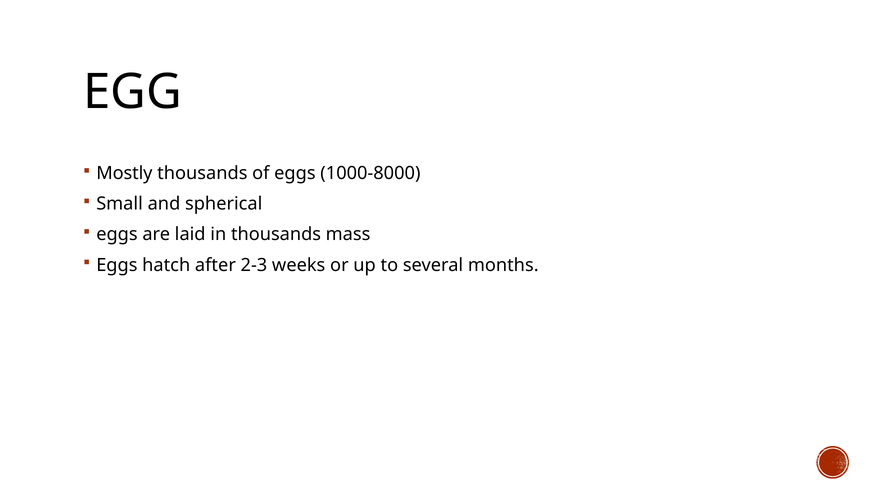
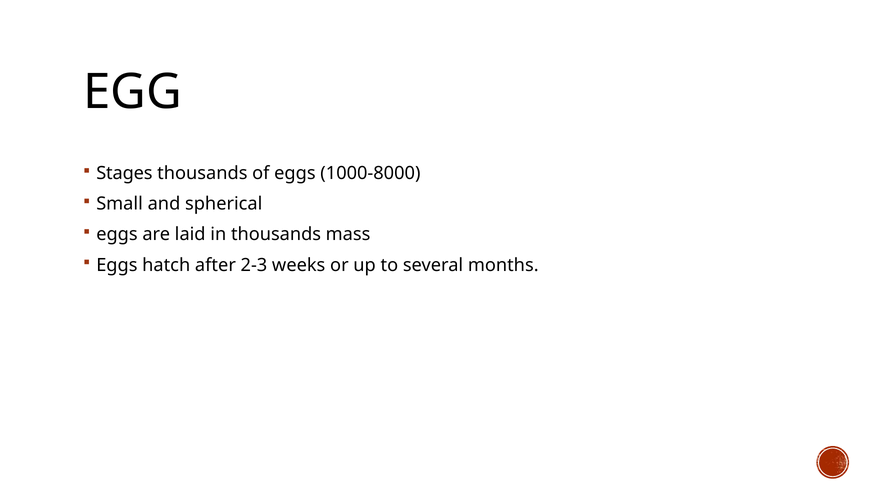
Mostly: Mostly -> Stages
